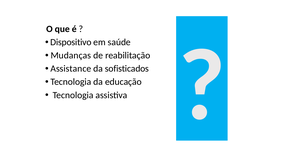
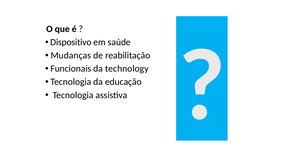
Assistance: Assistance -> Funcionais
sofisticados: sofisticados -> technology
